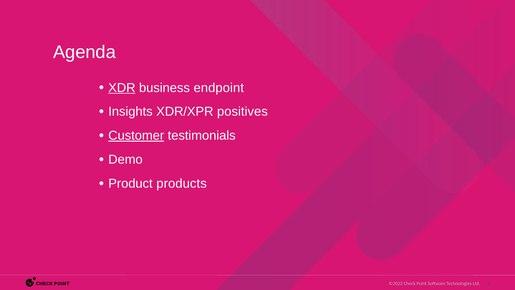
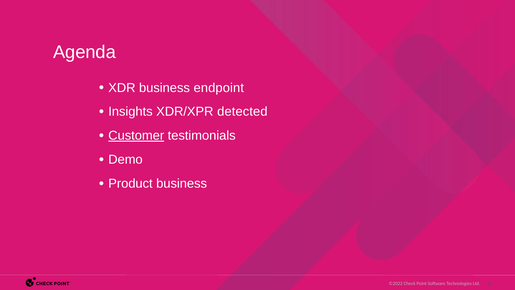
XDR underline: present -> none
positives: positives -> detected
Product products: products -> business
